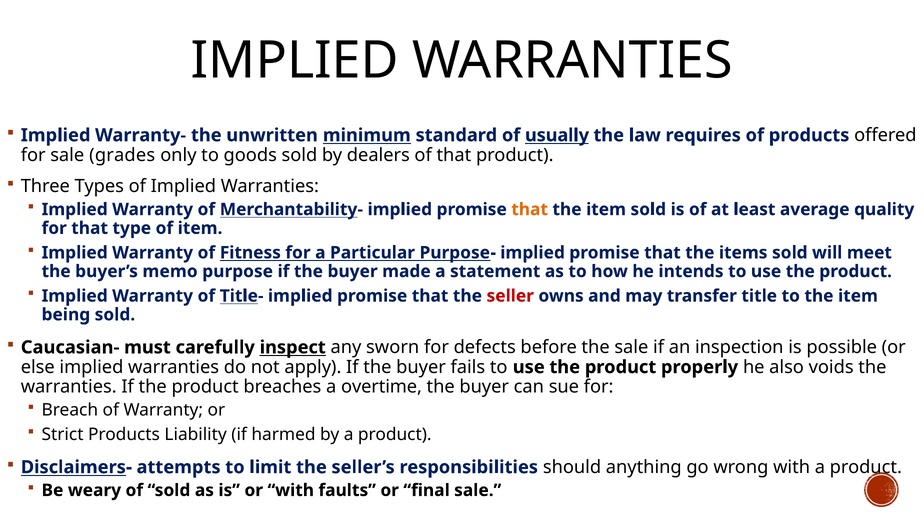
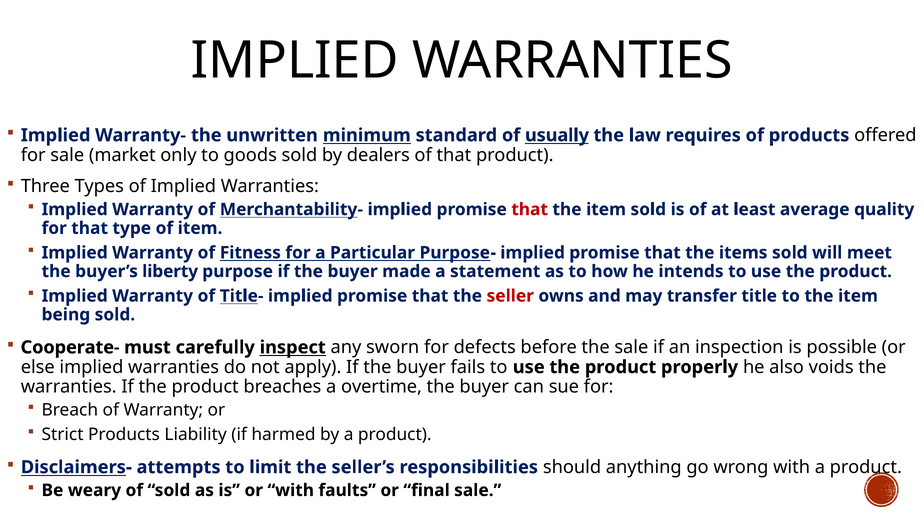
grades: grades -> market
that at (530, 209) colour: orange -> red
memo: memo -> liberty
Caucasian-: Caucasian- -> Cooperate-
